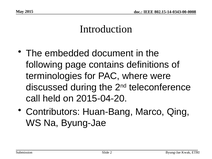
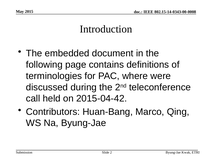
2015-04-20: 2015-04-20 -> 2015-04-42
